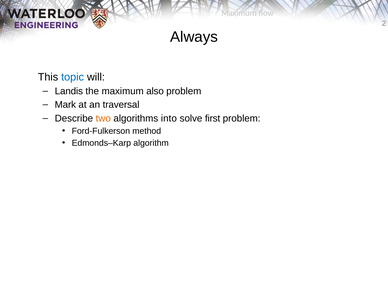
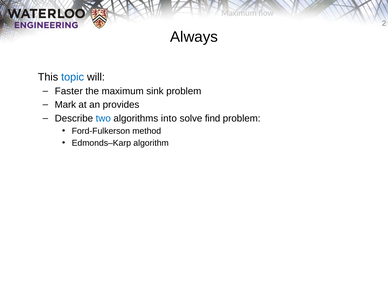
Landis: Landis -> Faster
also: also -> sink
traversal: traversal -> provides
two colour: orange -> blue
first: first -> find
